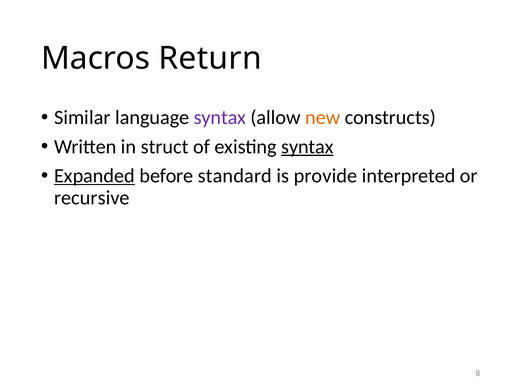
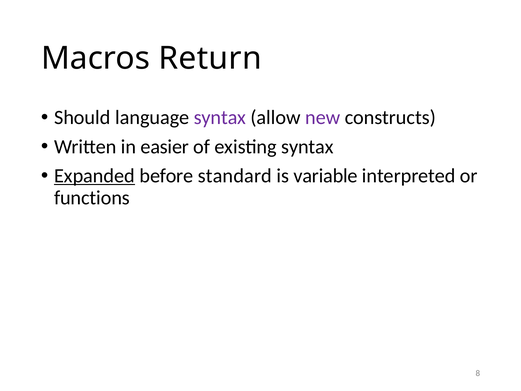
Similar: Similar -> Should
new colour: orange -> purple
struct: struct -> easier
syntax at (307, 147) underline: present -> none
provide: provide -> variable
recursive: recursive -> functions
